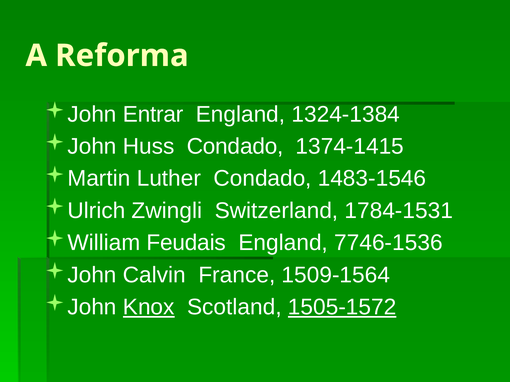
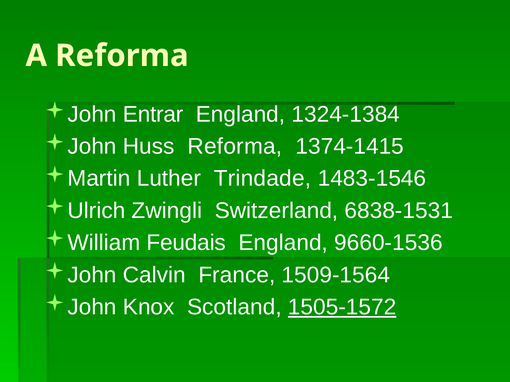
Huss Condado: Condado -> Reforma
Luther Condado: Condado -> Trindade
1784-1531: 1784-1531 -> 6838-1531
7746-1536: 7746-1536 -> 9660-1536
Knox underline: present -> none
